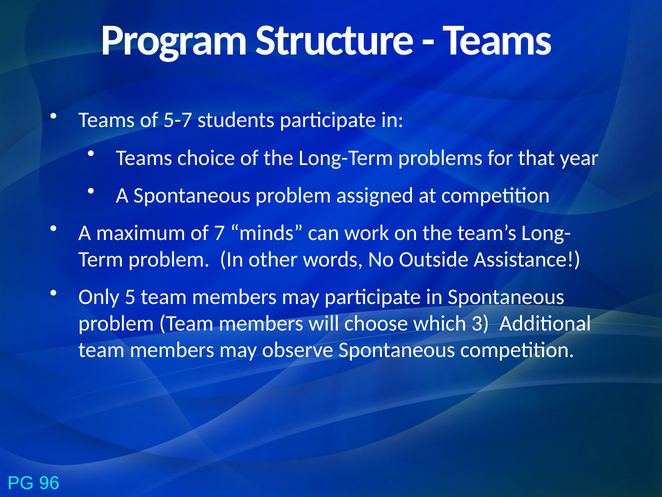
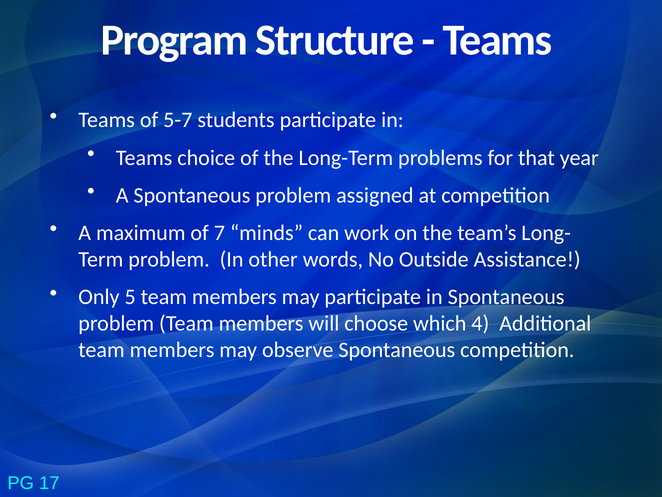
3: 3 -> 4
96: 96 -> 17
